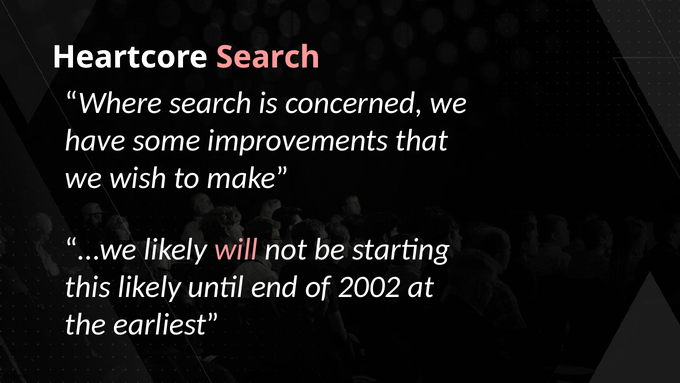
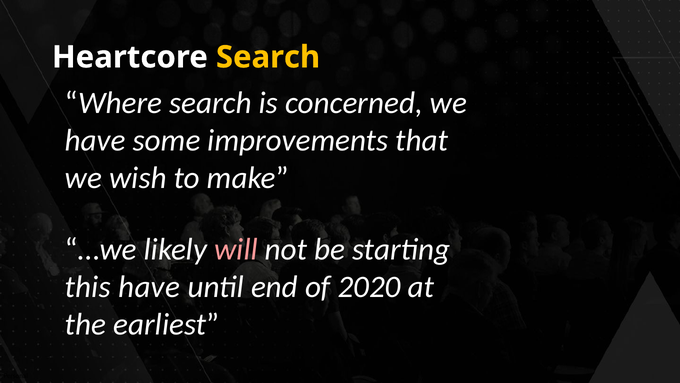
Search at (268, 57) colour: pink -> yellow
this likely: likely -> have
2002: 2002 -> 2020
